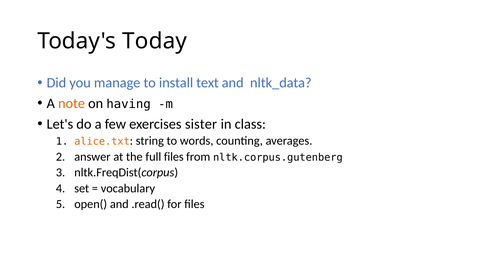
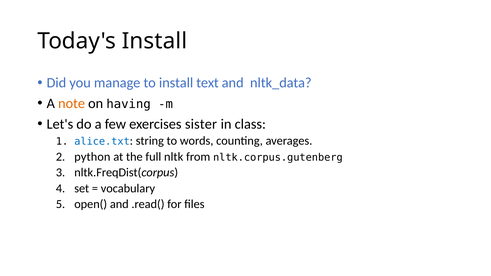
Today's Today: Today -> Install
alice.txt colour: orange -> blue
answer: answer -> python
full files: files -> nltk
